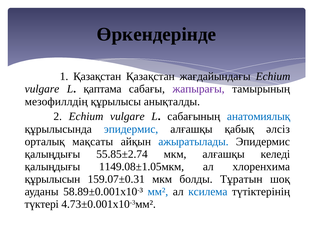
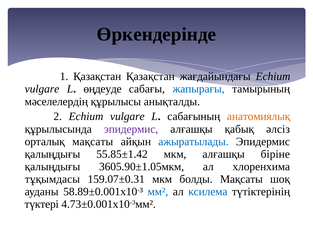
қаптама: қаптама -> өңдеуде
жапырағы colour: purple -> blue
мезофиллдің: мезофиллдің -> мәселелердің
анатомиялық colour: blue -> orange
эпидермис at (131, 129) colour: blue -> purple
55.85±2.74: 55.85±2.74 -> 55.85±1.42
келеді: келеді -> біріне
1149.08±1.05мкм: 1149.08±1.05мкм -> 3605.90±1.05мкм
құрылысын: құрылысын -> тұқымдасы
болды Тұратын: Тұратын -> Мақсаты
